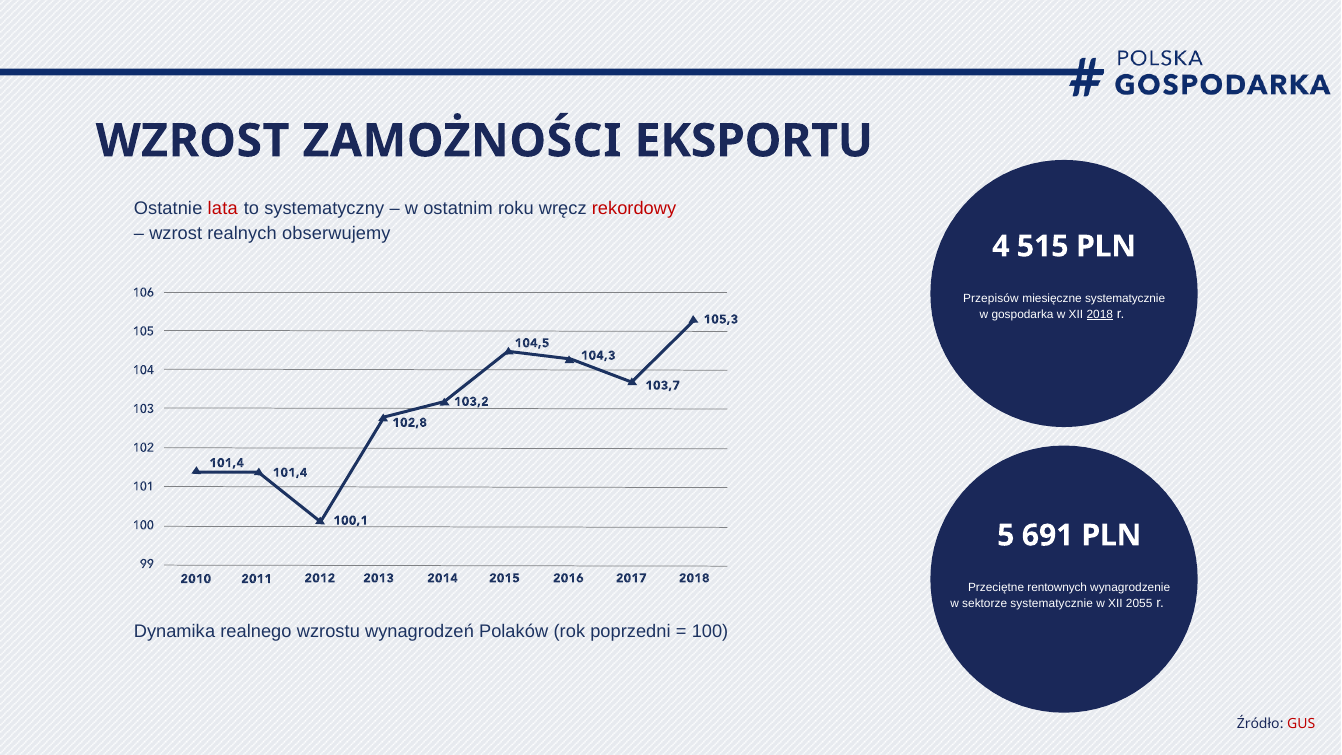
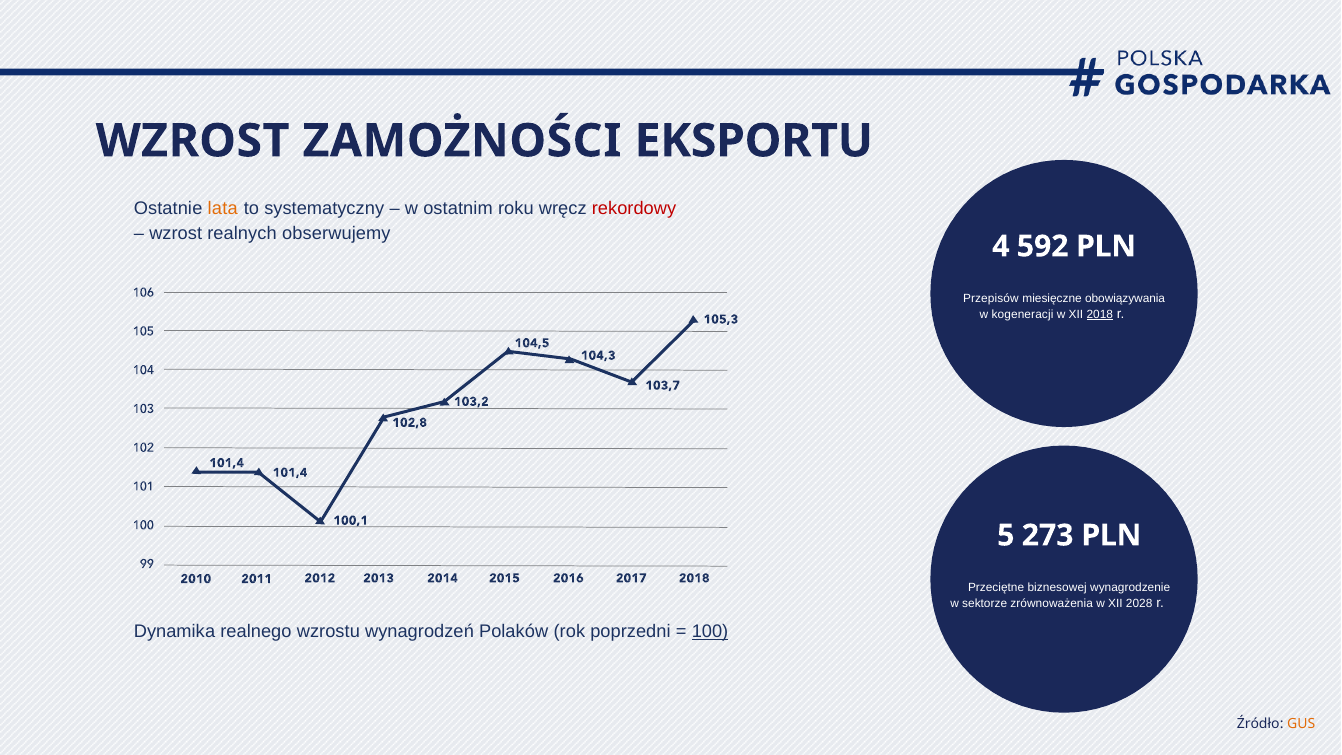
lata colour: red -> orange
515: 515 -> 592
miesięczne systematycznie: systematycznie -> obowiązywania
gospodarka: gospodarka -> kogeneracji
691: 691 -> 273
rentownych: rentownych -> biznesowej
sektorze systematycznie: systematycznie -> zrównoważenia
2055: 2055 -> 2028
100 underline: none -> present
GUS colour: red -> orange
